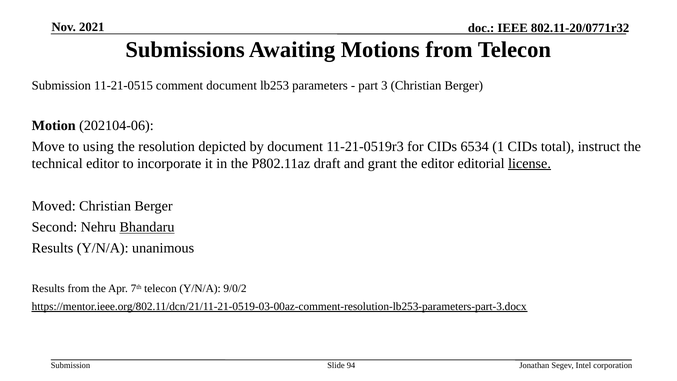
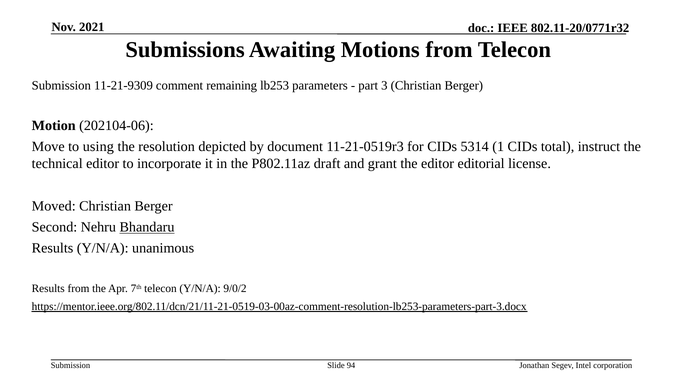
11-21-0515: 11-21-0515 -> 11-21-9309
comment document: document -> remaining
6534: 6534 -> 5314
license underline: present -> none
